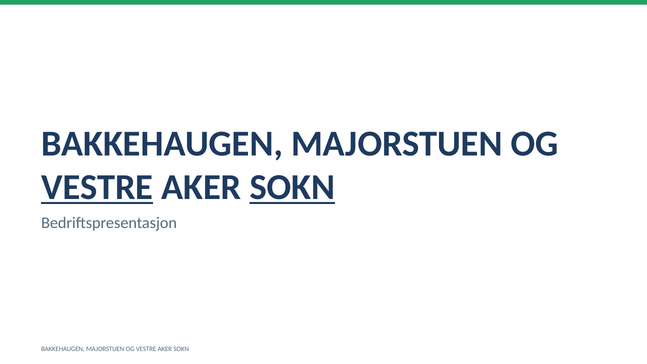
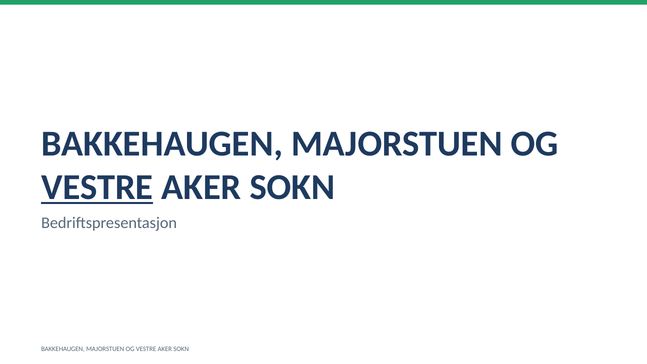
SOKN at (292, 187) underline: present -> none
